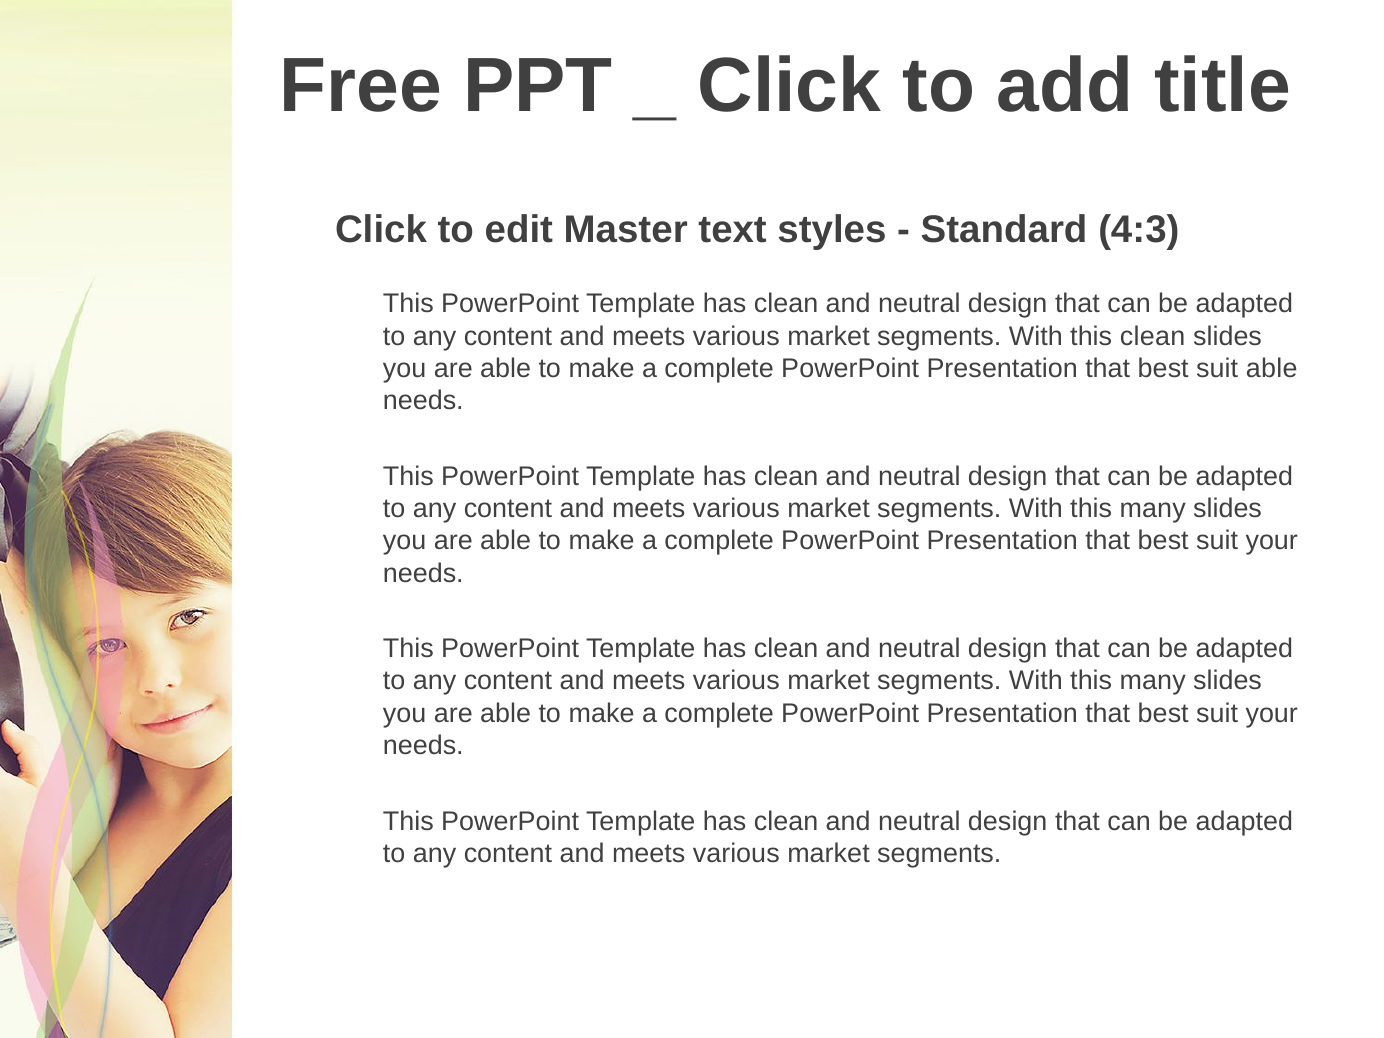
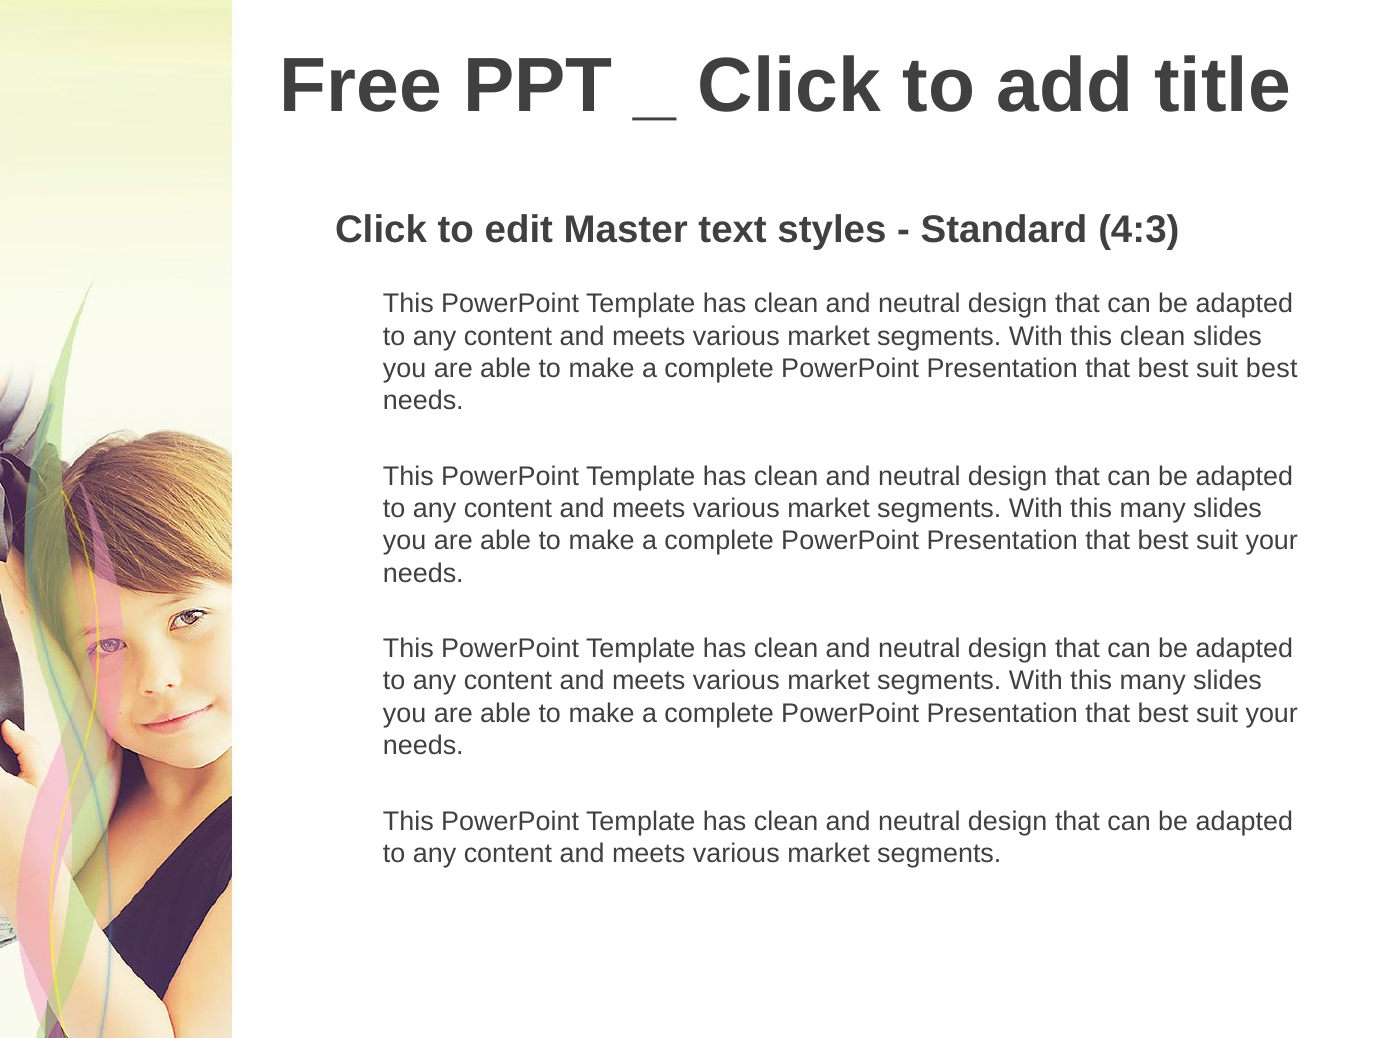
suit able: able -> best
